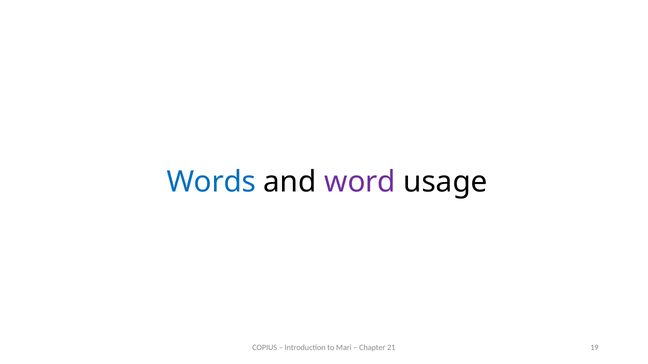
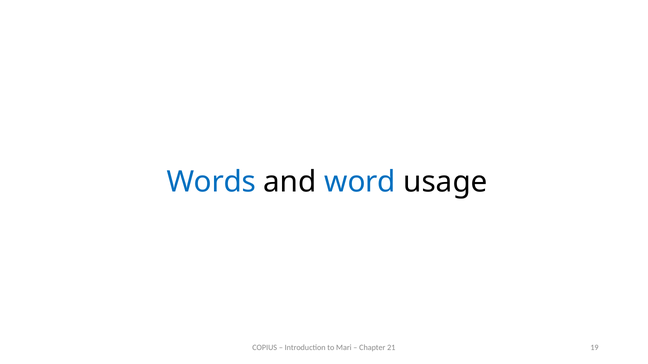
word colour: purple -> blue
